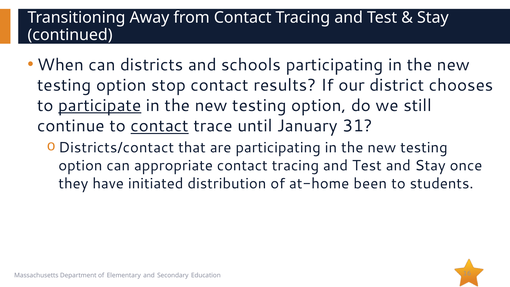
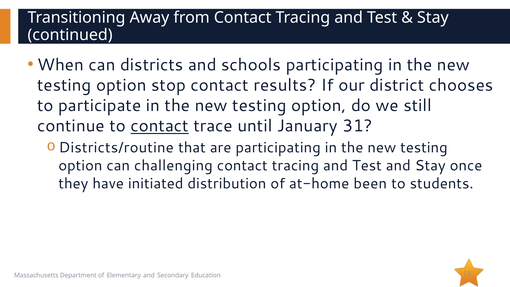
participate underline: present -> none
Districts/contact: Districts/contact -> Districts/routine
appropriate: appropriate -> challenging
